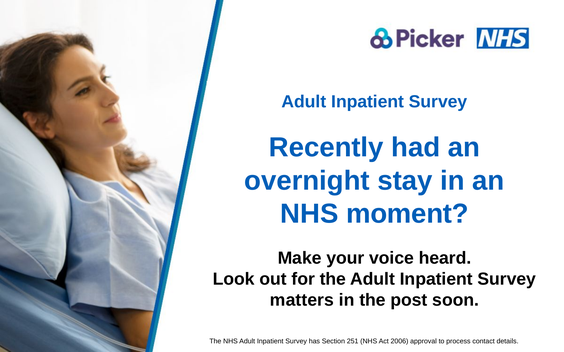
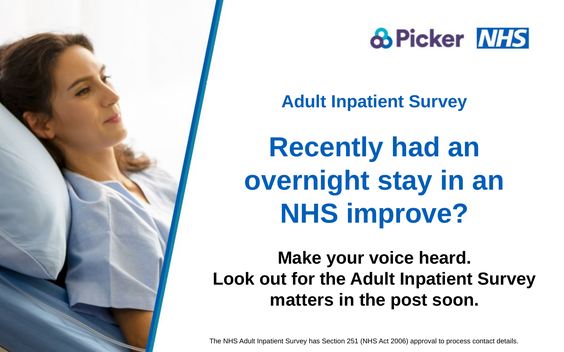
moment: moment -> improve
